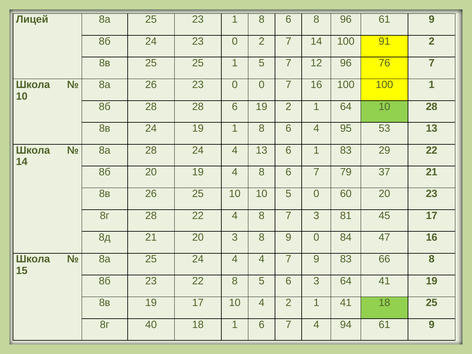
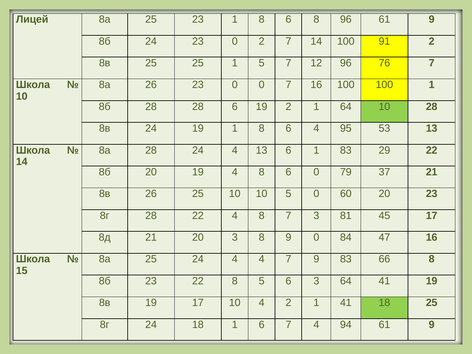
8 6 7: 7 -> 0
8г 40: 40 -> 24
